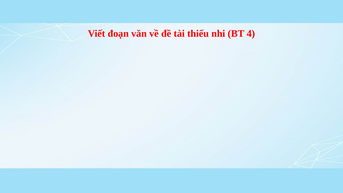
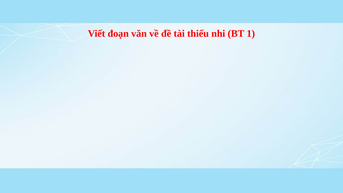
4: 4 -> 1
